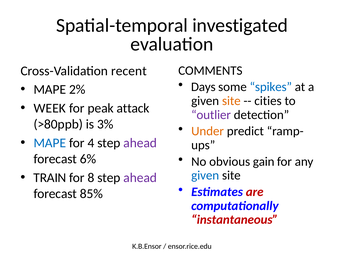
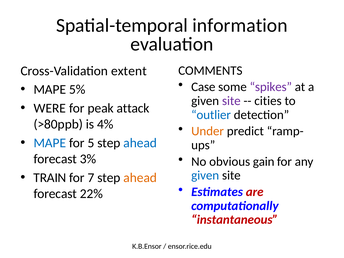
investigated: investigated -> information
recent: recent -> extent
Days: Days -> Case
spikes colour: blue -> purple
2%: 2% -> 5%
site at (231, 101) colour: orange -> purple
WEEK: WEEK -> WERE
outlier colour: purple -> blue
3%: 3% -> 4%
4: 4 -> 5
ahead at (140, 143) colour: purple -> blue
6%: 6% -> 3%
8: 8 -> 7
ahead at (140, 178) colour: purple -> orange
85%: 85% -> 22%
